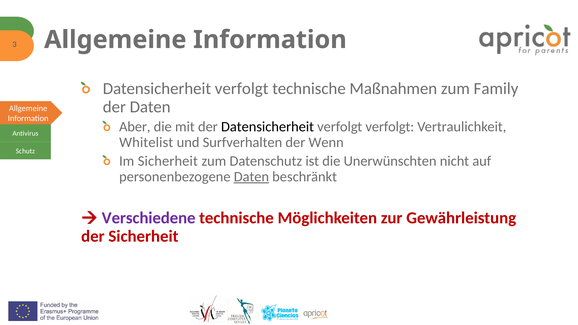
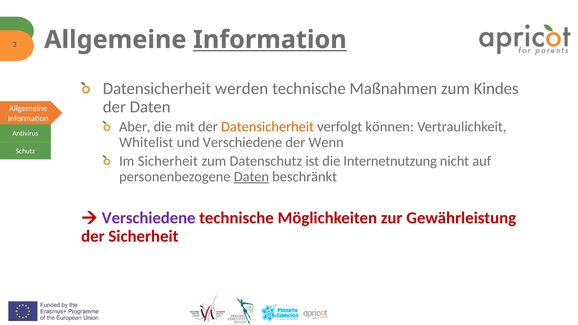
Information at (270, 40) underline: none -> present
verfolgt at (242, 89): verfolgt -> werden
Family: Family -> Kindes
Datensicherheit at (267, 127) colour: black -> orange
verfolgt verfolgt: verfolgt -> können
und Surfverhalten: Surfverhalten -> Verschiedene
Unerwünschten: Unerwünschten -> Internetnutzung
